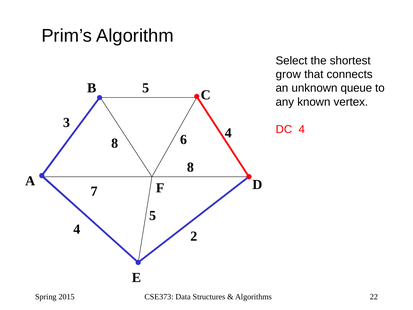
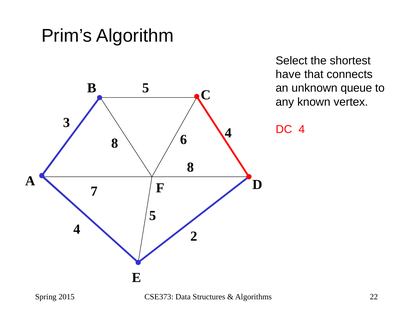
grow: grow -> have
